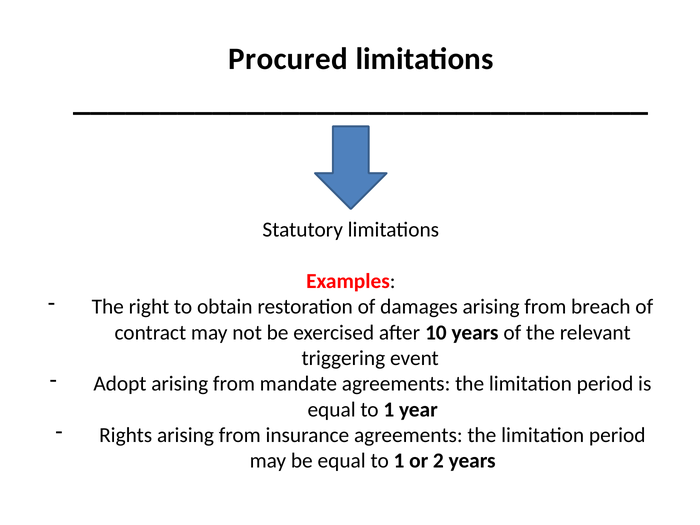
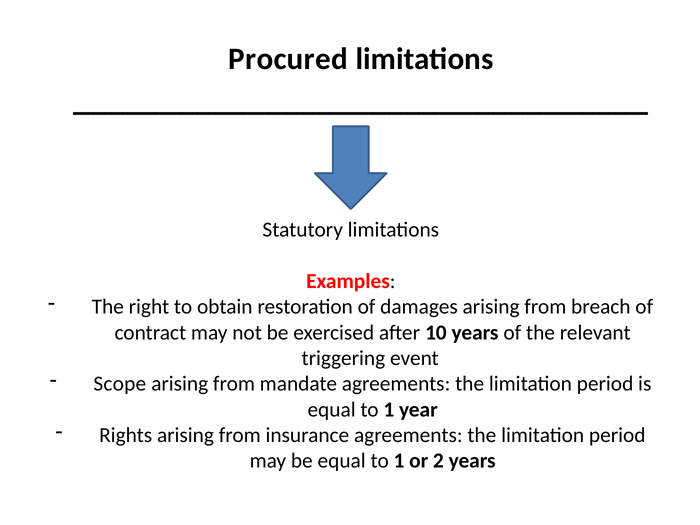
Adopt: Adopt -> Scope
